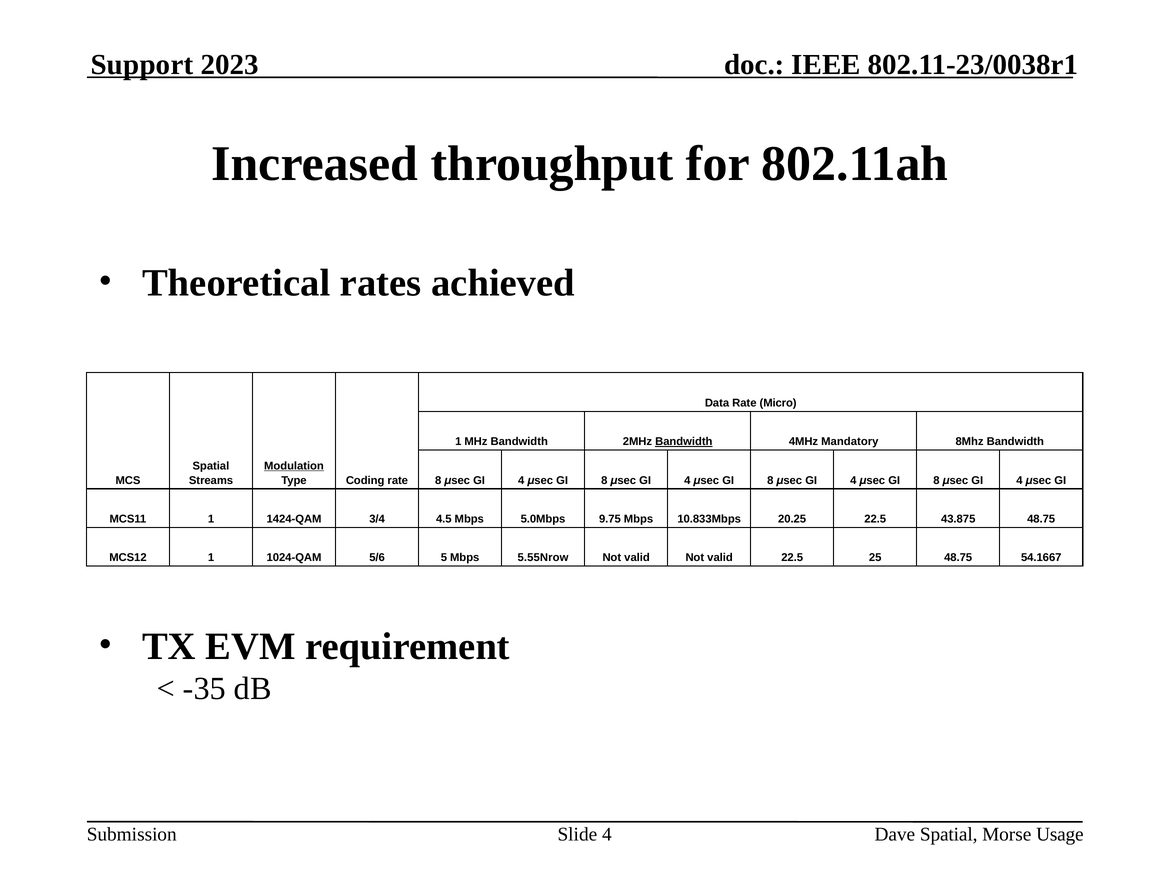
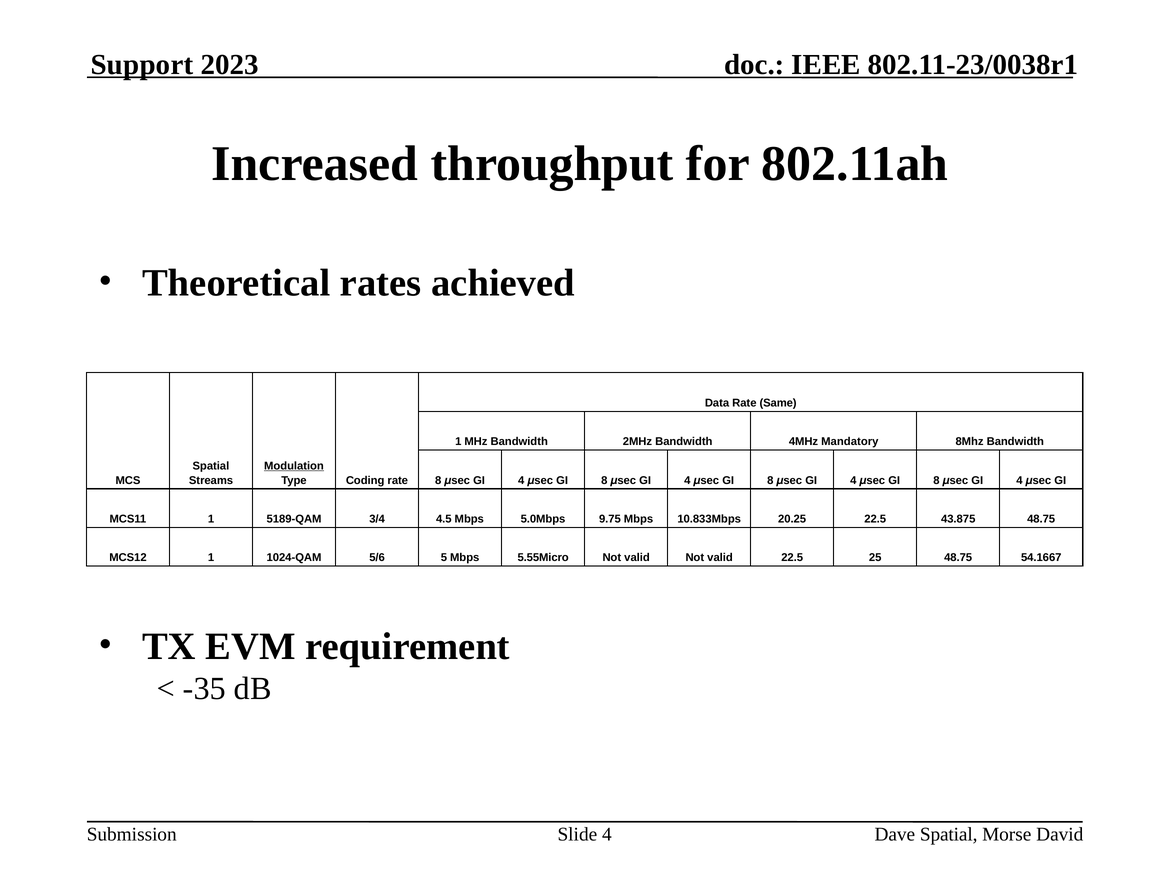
Micro: Micro -> Same
Bandwidth at (684, 442) underline: present -> none
1424-QAM: 1424-QAM -> 5189-QAM
5.55Nrow: 5.55Nrow -> 5.55Micro
Usage: Usage -> David
